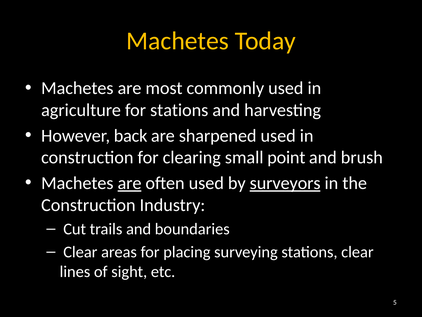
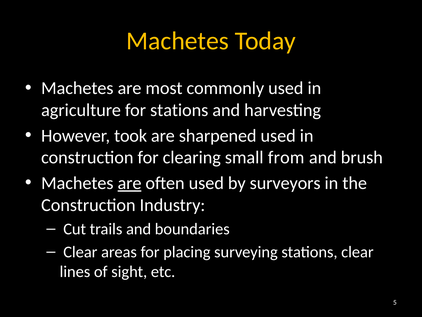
back: back -> took
point: point -> from
surveyors underline: present -> none
